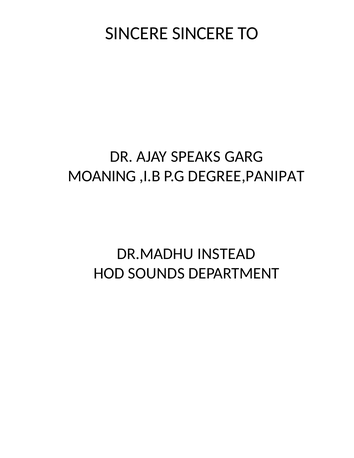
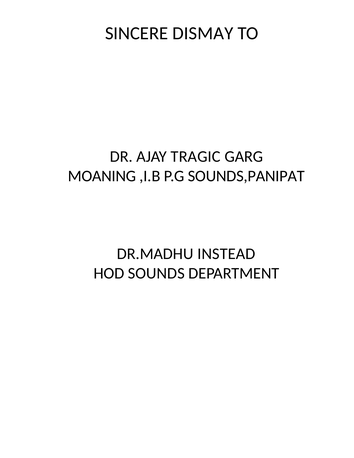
SINCERE SINCERE: SINCERE -> DISMAY
SPEAKS: SPEAKS -> TRAGIC
DEGREE,PANIPAT: DEGREE,PANIPAT -> SOUNDS,PANIPAT
